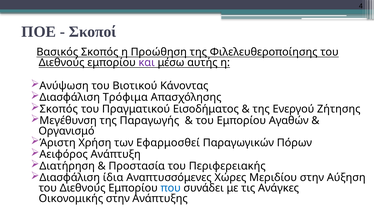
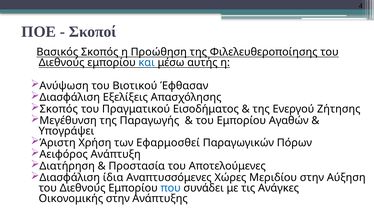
και colour: purple -> blue
Κάνοντας: Κάνοντας -> Έφθασαν
Τρόφιμα: Τρόφιμα -> Εξελίξεις
Οργανισμό: Οργανισμό -> Υπογράψει
Περιφερειακής: Περιφερειακής -> Αποτελούμενες
